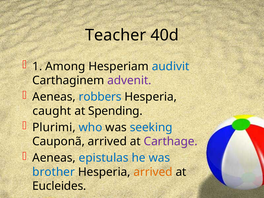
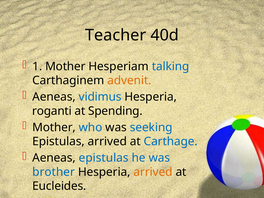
1 Among: Among -> Mother
audivit: audivit -> talking
advenit colour: purple -> orange
robbers: robbers -> vidimus
caught: caught -> roganti
Plurimi at (54, 127): Plurimi -> Mother
Cauponã at (59, 141): Cauponã -> Epistulas
Carthage colour: purple -> blue
